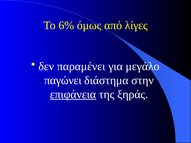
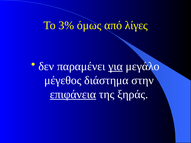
6%: 6% -> 3%
για underline: none -> present
παγώνει: παγώνει -> μέγεθος
